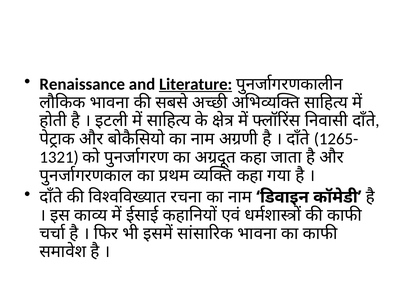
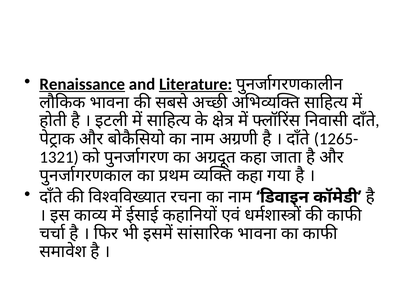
Renaissance underline: none -> present
